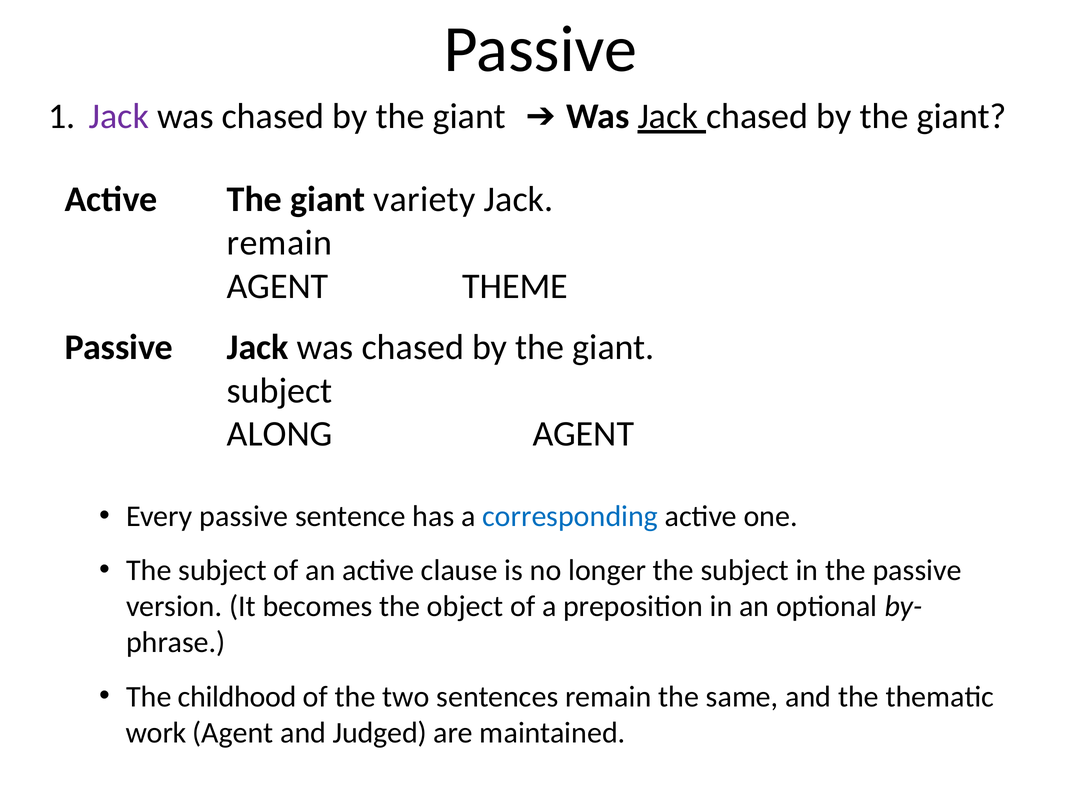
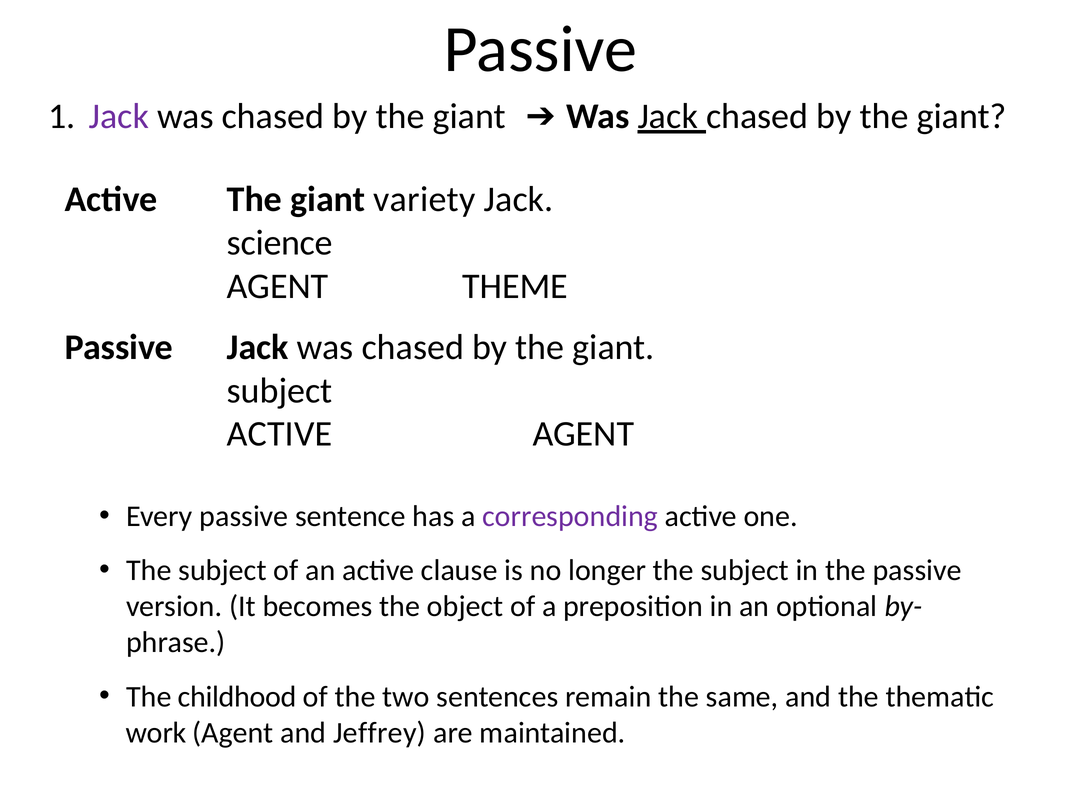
remain at (279, 243): remain -> science
ALONG at (280, 434): ALONG -> ACTIVE
corresponding colour: blue -> purple
Judged: Judged -> Jeffrey
